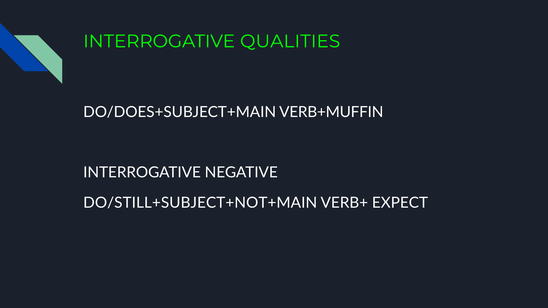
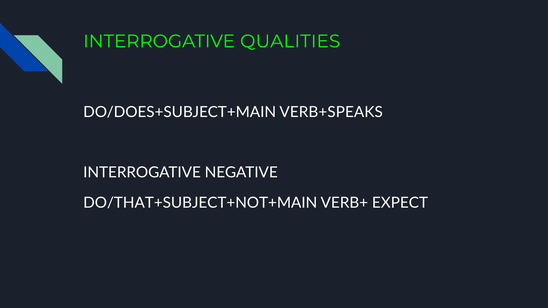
VERB+MUFFIN: VERB+MUFFIN -> VERB+SPEAKS
DO/STILL+SUBJECT+NOT+MAIN: DO/STILL+SUBJECT+NOT+MAIN -> DO/THAT+SUBJECT+NOT+MAIN
